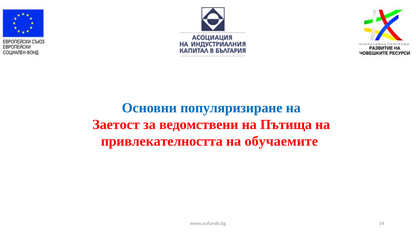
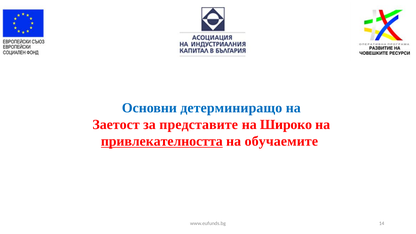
популяризиране: популяризиране -> детерминиращо
ведомствени: ведомствени -> представите
Пътища: Пътища -> Широко
привлекателността underline: none -> present
